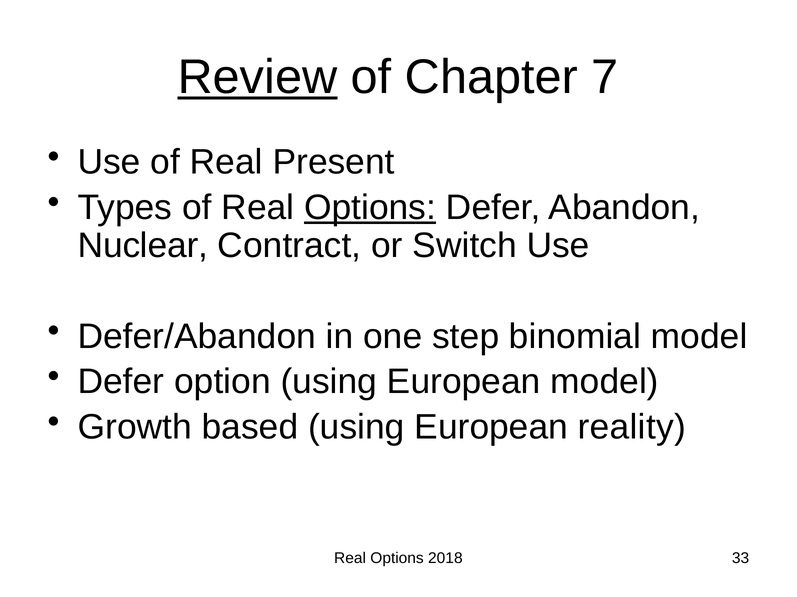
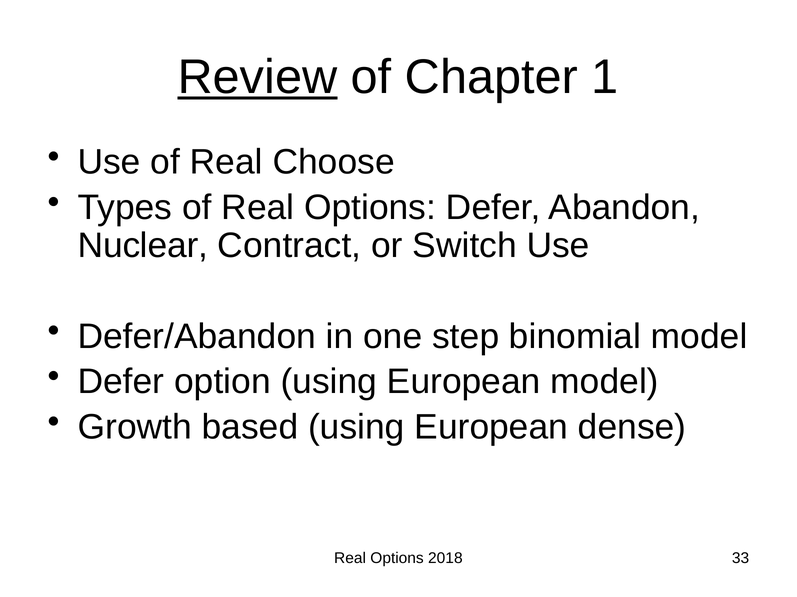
7: 7 -> 1
Present: Present -> Choose
Options at (370, 208) underline: present -> none
reality: reality -> dense
